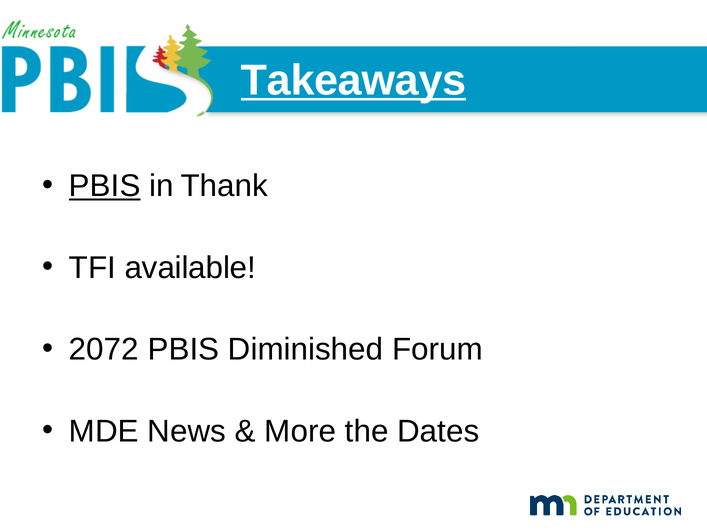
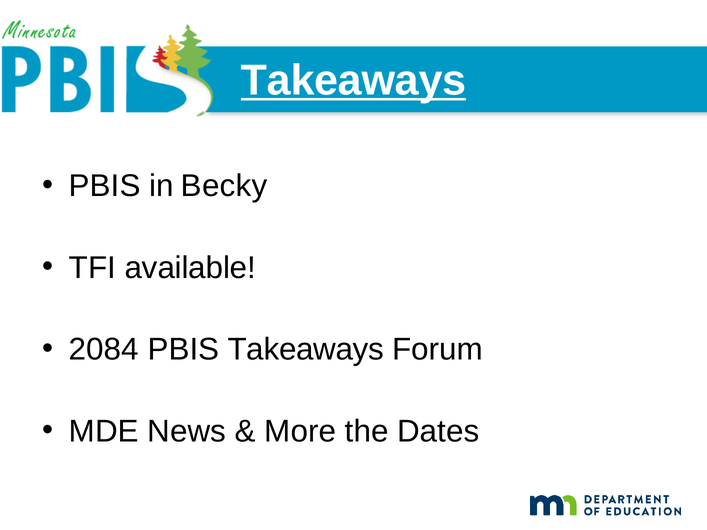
PBIS at (105, 186) underline: present -> none
Thank: Thank -> Becky
2072: 2072 -> 2084
PBIS Diminished: Diminished -> Takeaways
